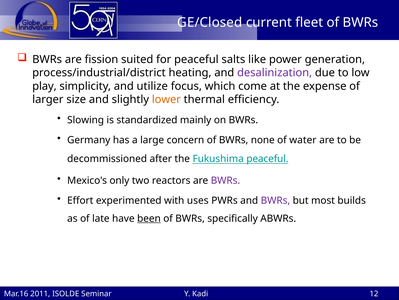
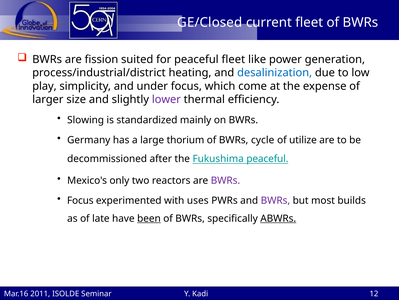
peaceful salts: salts -> fleet
desalinization colour: purple -> blue
utilize: utilize -> under
lower colour: orange -> purple
concern: concern -> thorium
none: none -> cycle
water: water -> utilize
Effort at (80, 200): Effort -> Focus
ABWRs underline: none -> present
